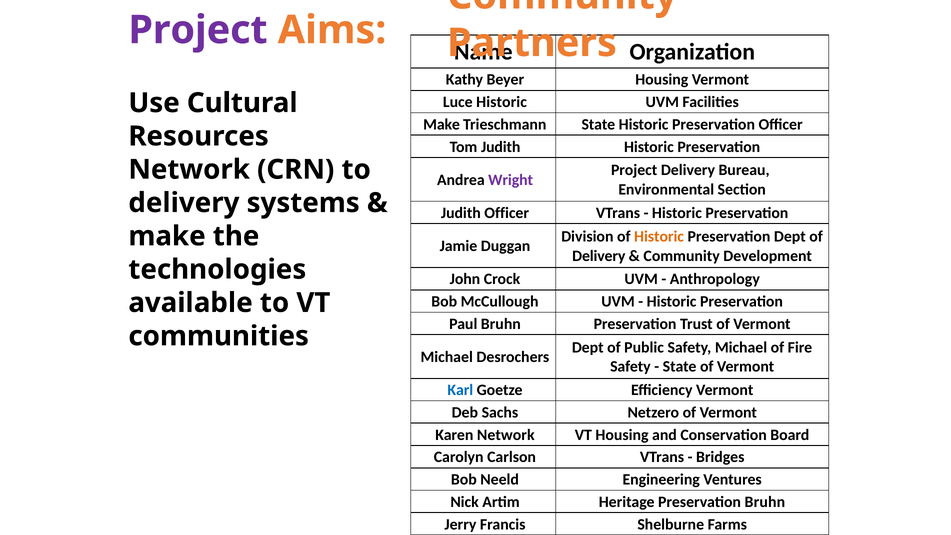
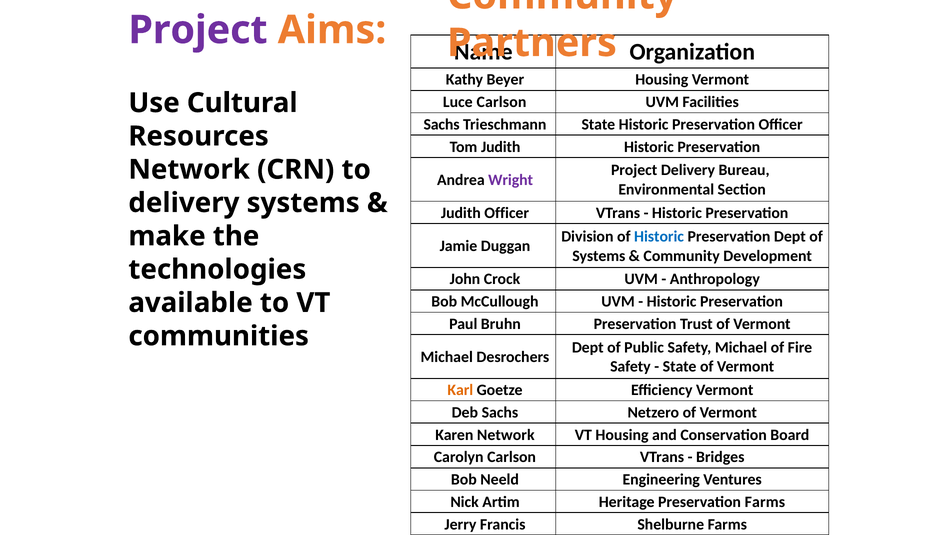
Luce Historic: Historic -> Carlson
Make at (442, 124): Make -> Sachs
Historic at (659, 236) colour: orange -> blue
Delivery at (599, 256): Delivery -> Systems
Karl colour: blue -> orange
Preservation Bruhn: Bruhn -> Farms
